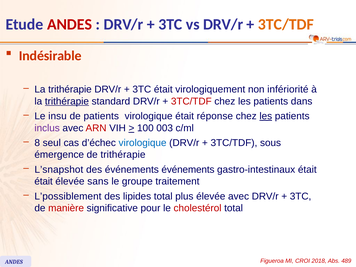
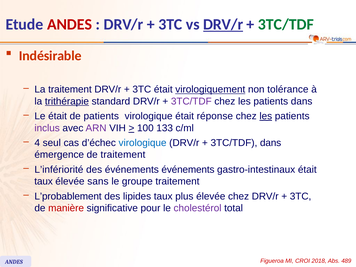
DRV/r at (223, 24) underline: none -> present
3TC/TDF at (286, 24) colour: orange -> green
trithérapie at (70, 89): trithérapie -> traitement
virologiquement underline: none -> present
infériorité: infériorité -> tolérance
3TC/TDF at (191, 101) colour: red -> purple
Le insu: insu -> était
ARN colour: red -> purple
003: 003 -> 133
8: 8 -> 4
3TC/TDF sous: sous -> dans
de trithérapie: trithérapie -> traitement
L’snapshot: L’snapshot -> L’infériorité
était at (44, 181): était -> taux
L’possiblement: L’possiblement -> L’probablement
lipides total: total -> taux
élevée avec: avec -> chez
cholestérol colour: red -> purple
